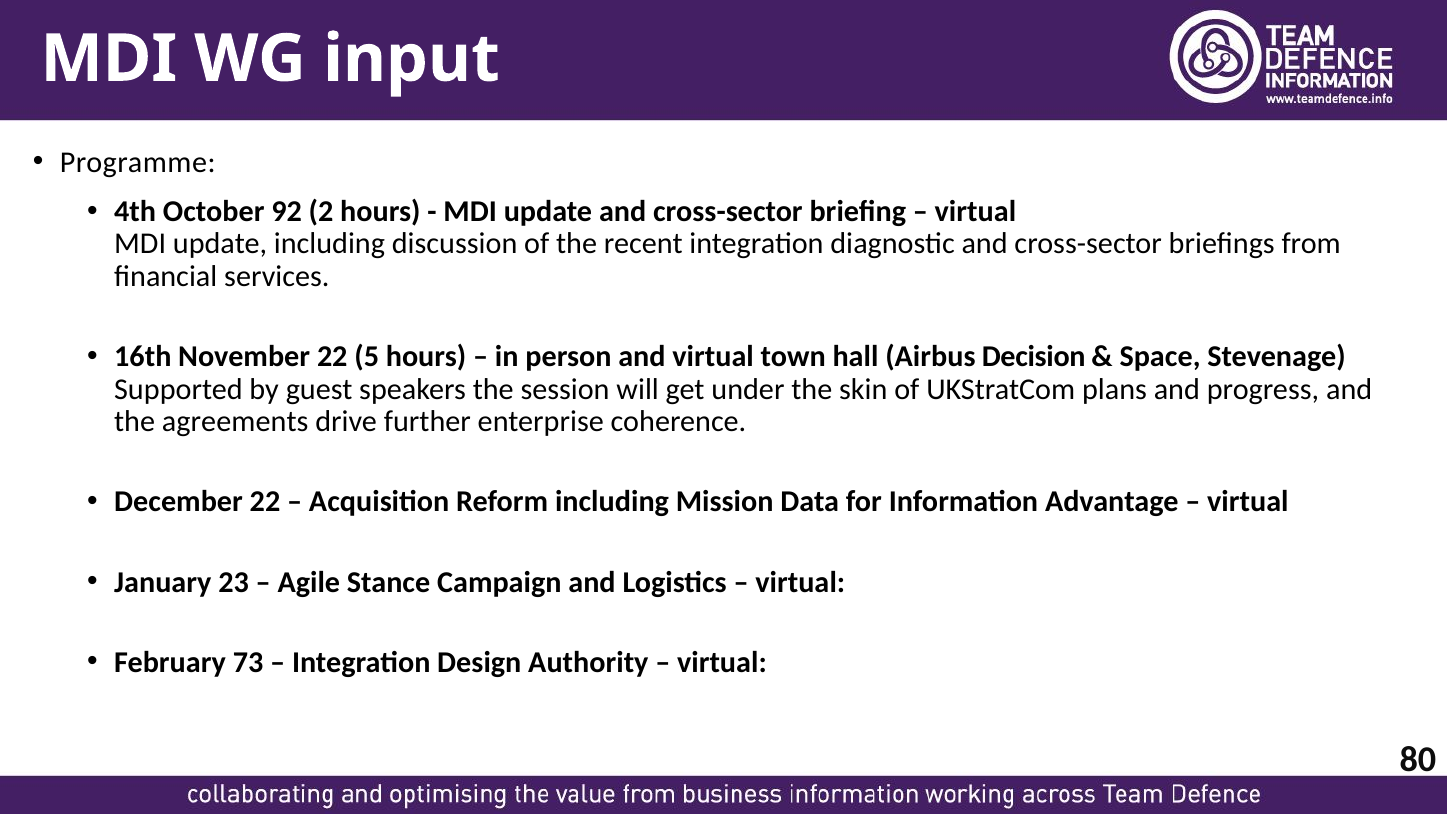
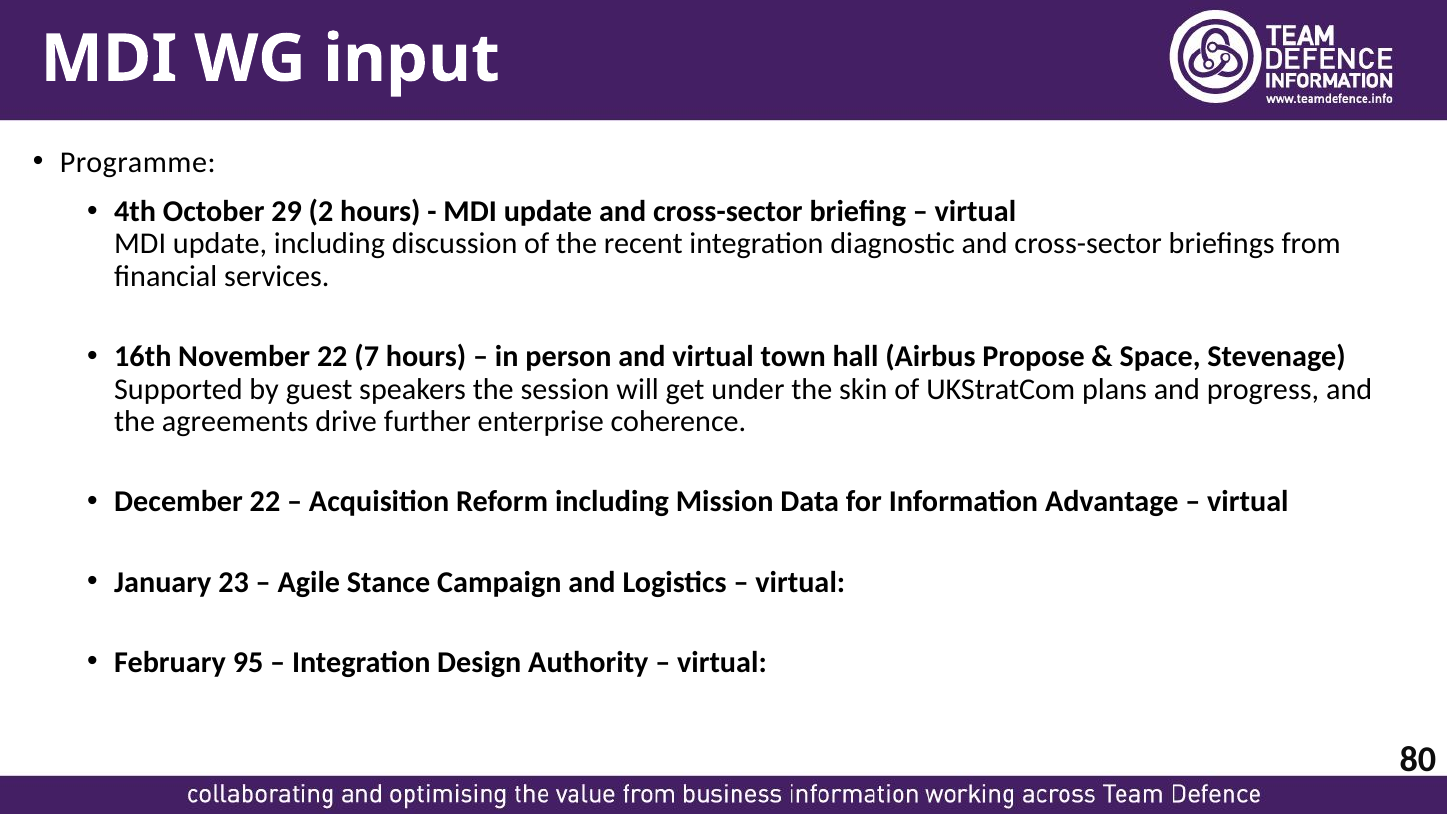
92: 92 -> 29
5: 5 -> 7
Decision: Decision -> Propose
73: 73 -> 95
